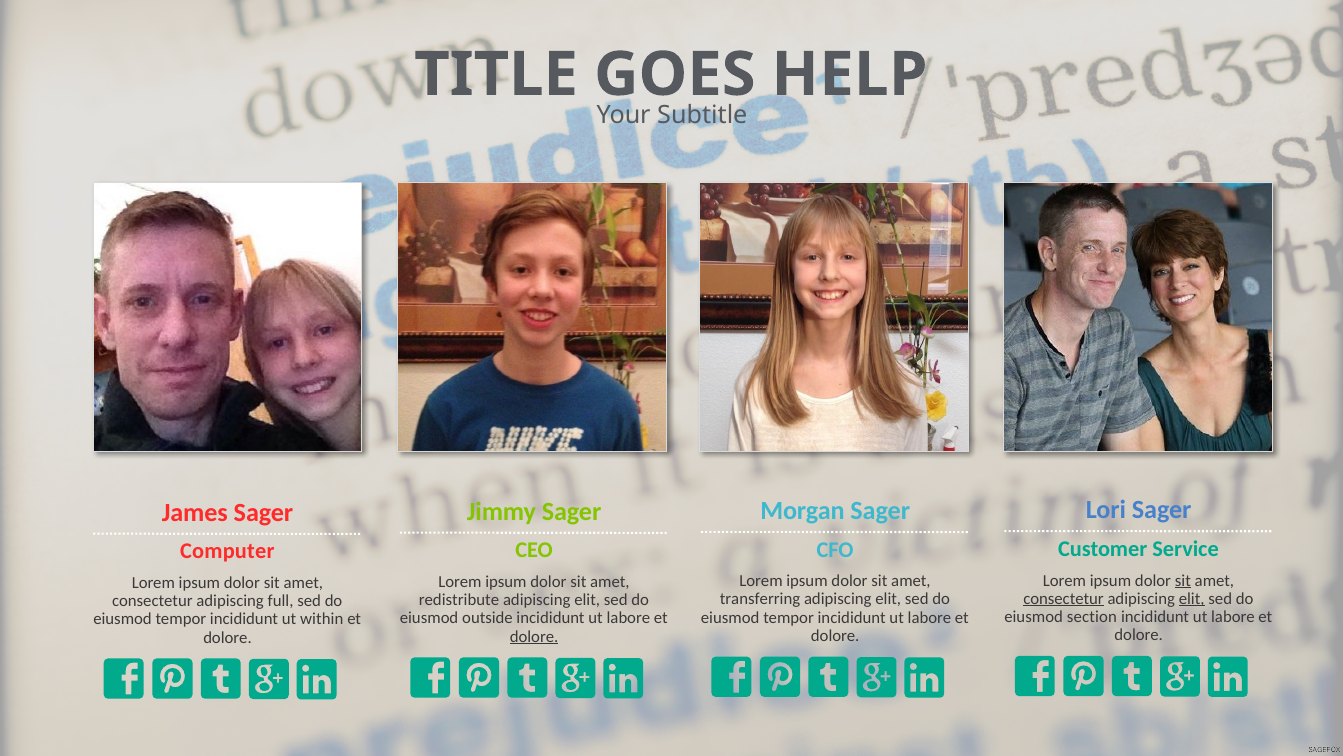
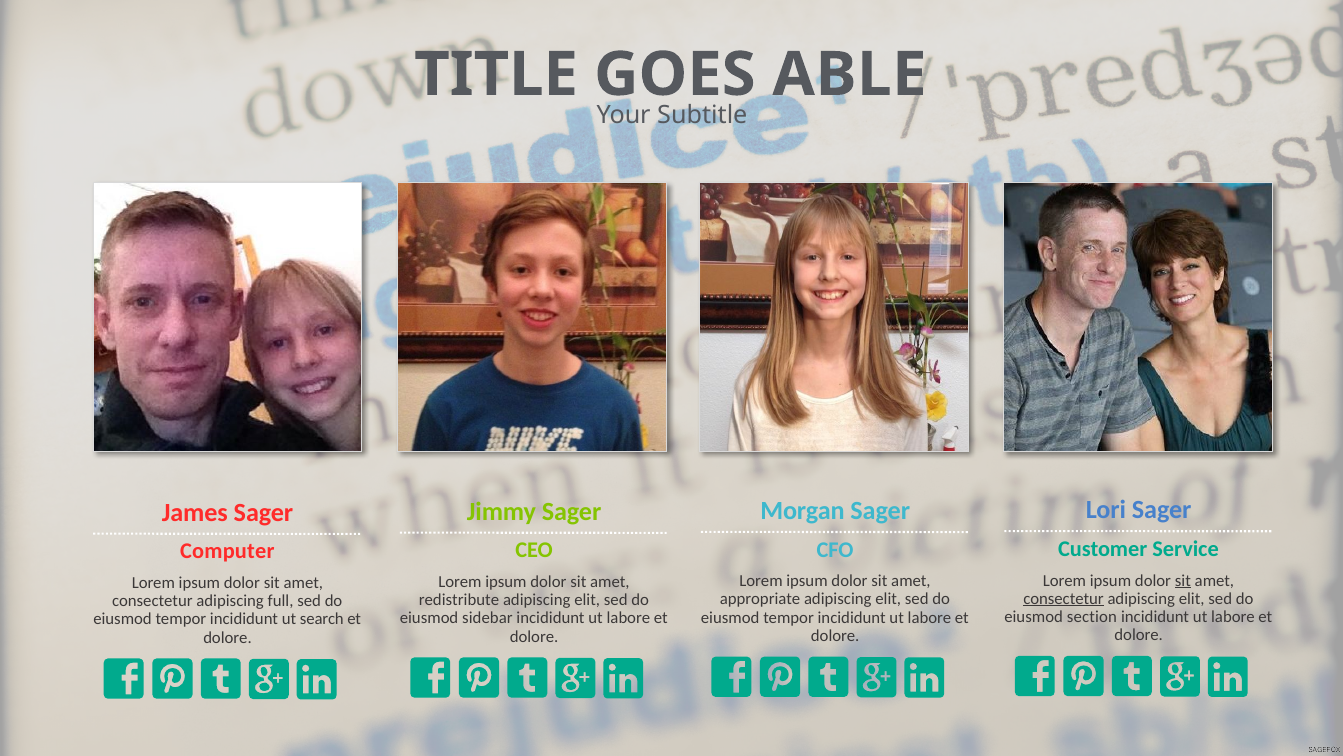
HELP: HELP -> ABLE
elit at (1192, 598) underline: present -> none
transferring: transferring -> appropriate
outside: outside -> sidebar
within: within -> search
dolore at (534, 636) underline: present -> none
